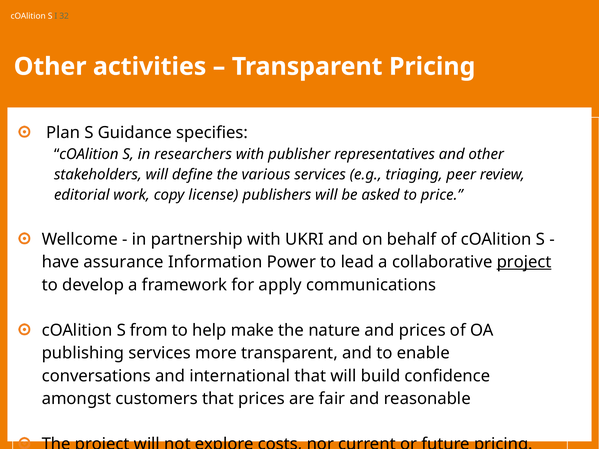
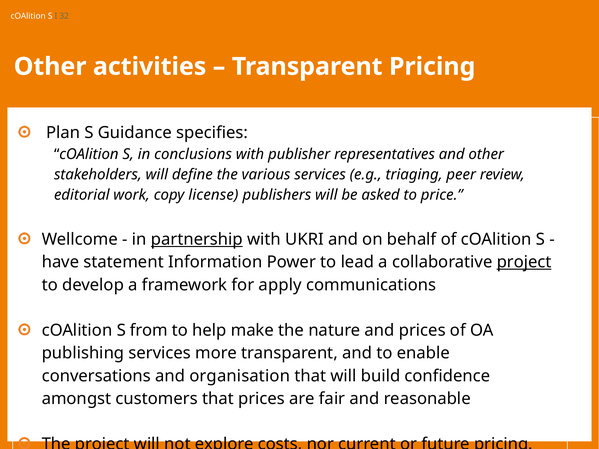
researchers: researchers -> conclusions
partnership underline: none -> present
assurance: assurance -> statement
international: international -> organisation
